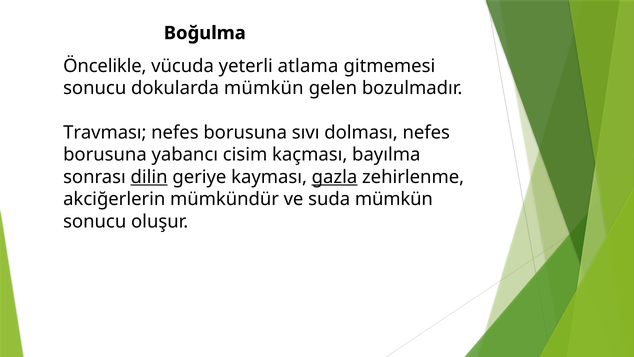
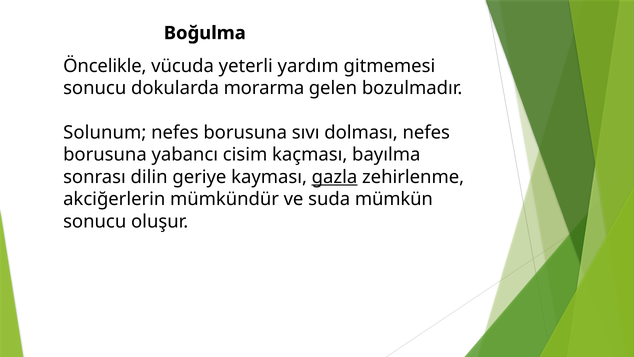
atlama: atlama -> yardım
dokularda mümkün: mümkün -> morarma
Travması: Travması -> Solunum
dilin underline: present -> none
